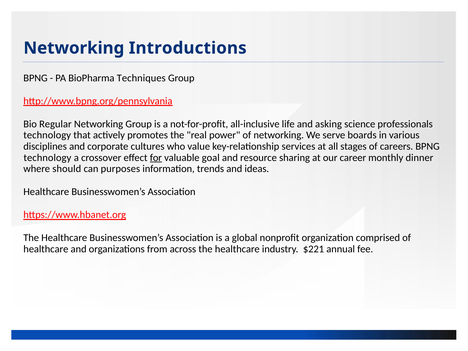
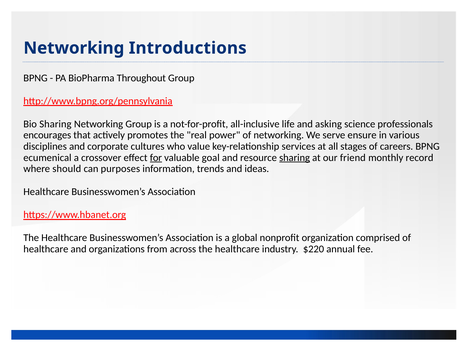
Techniques: Techniques -> Throughout
Bio Regular: Regular -> Sharing
technology at (47, 135): technology -> encourages
boards: boards -> ensure
technology at (47, 158): technology -> ecumenical
sharing at (295, 158) underline: none -> present
career: career -> friend
dinner: dinner -> record
$221: $221 -> $220
